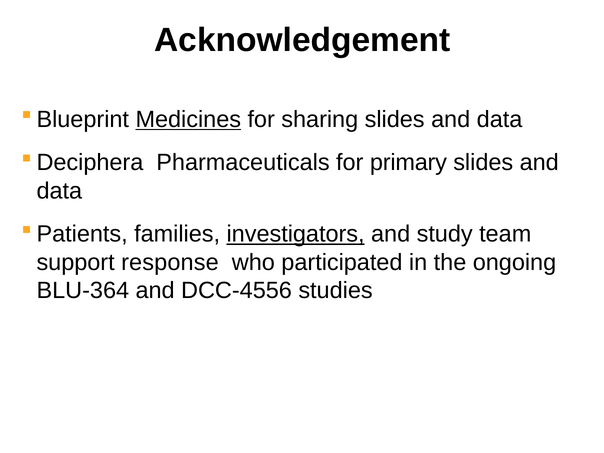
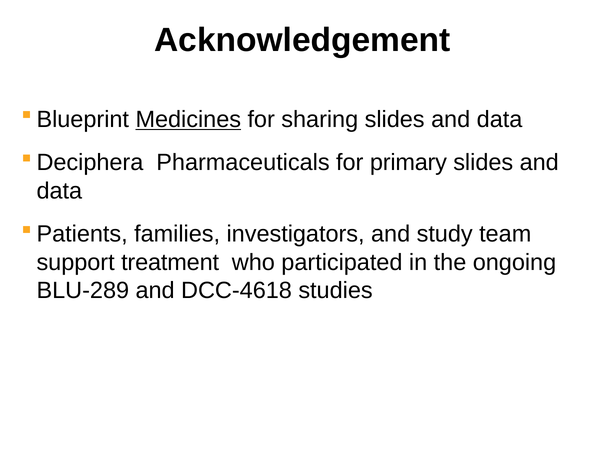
investigators underline: present -> none
response: response -> treatment
BLU-364: BLU-364 -> BLU-289
DCC-4556: DCC-4556 -> DCC-4618
